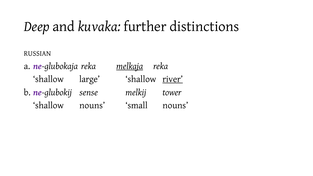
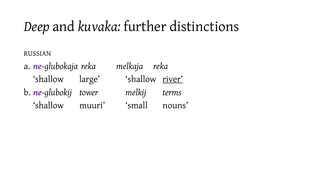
melkaja underline: present -> none
sense: sense -> tower
tower: tower -> terms
shallow nouns: nouns -> muuri
